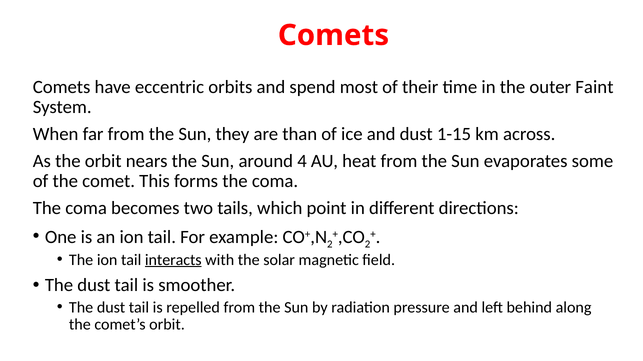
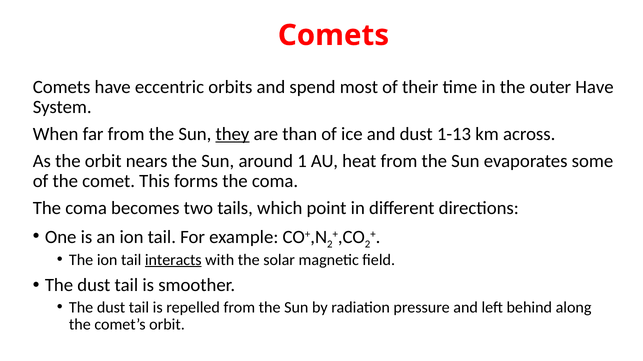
outer Faint: Faint -> Have
they underline: none -> present
1-15: 1-15 -> 1-13
4: 4 -> 1
